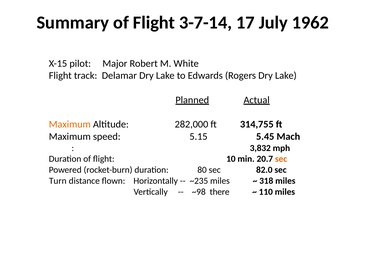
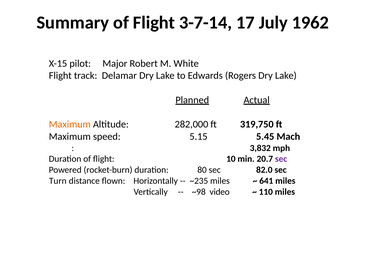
314,755: 314,755 -> 319,750
sec at (281, 159) colour: orange -> purple
318: 318 -> 641
there: there -> video
